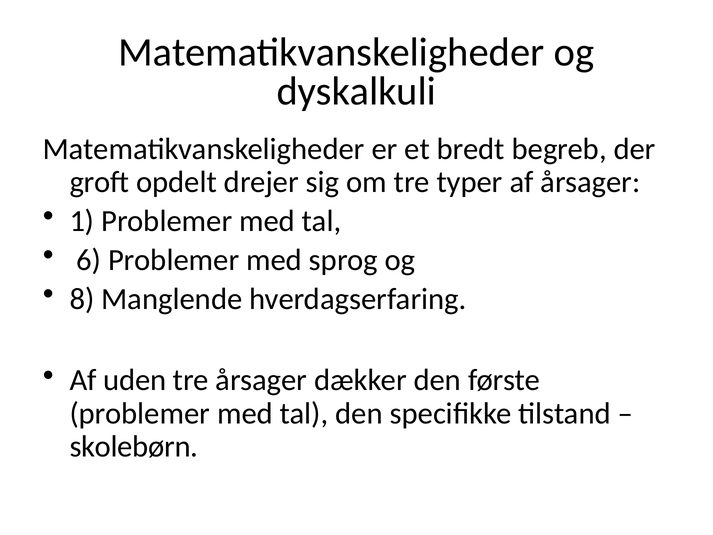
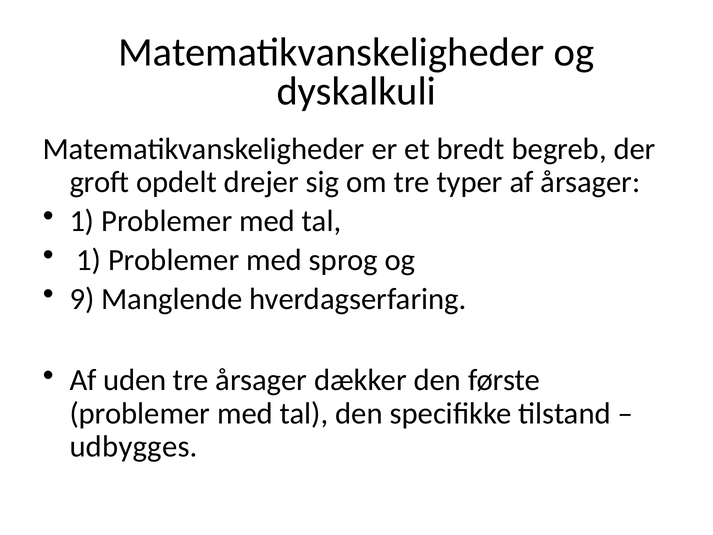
6 at (89, 260): 6 -> 1
8: 8 -> 9
skolebørn: skolebørn -> udbygges
